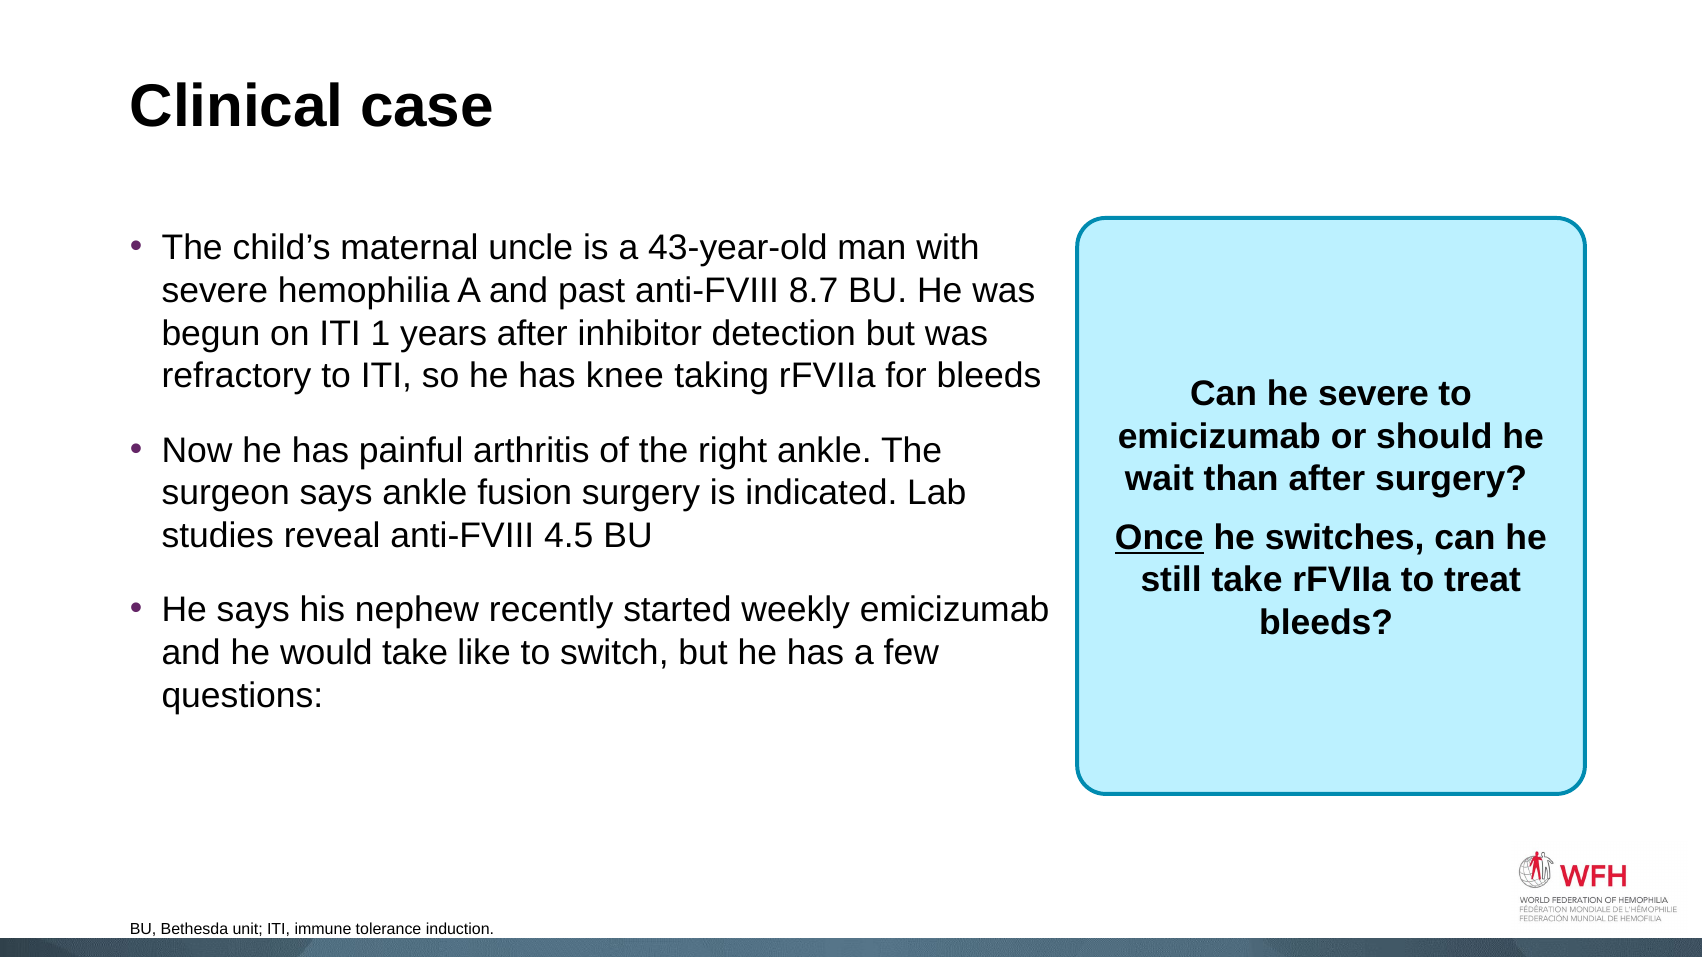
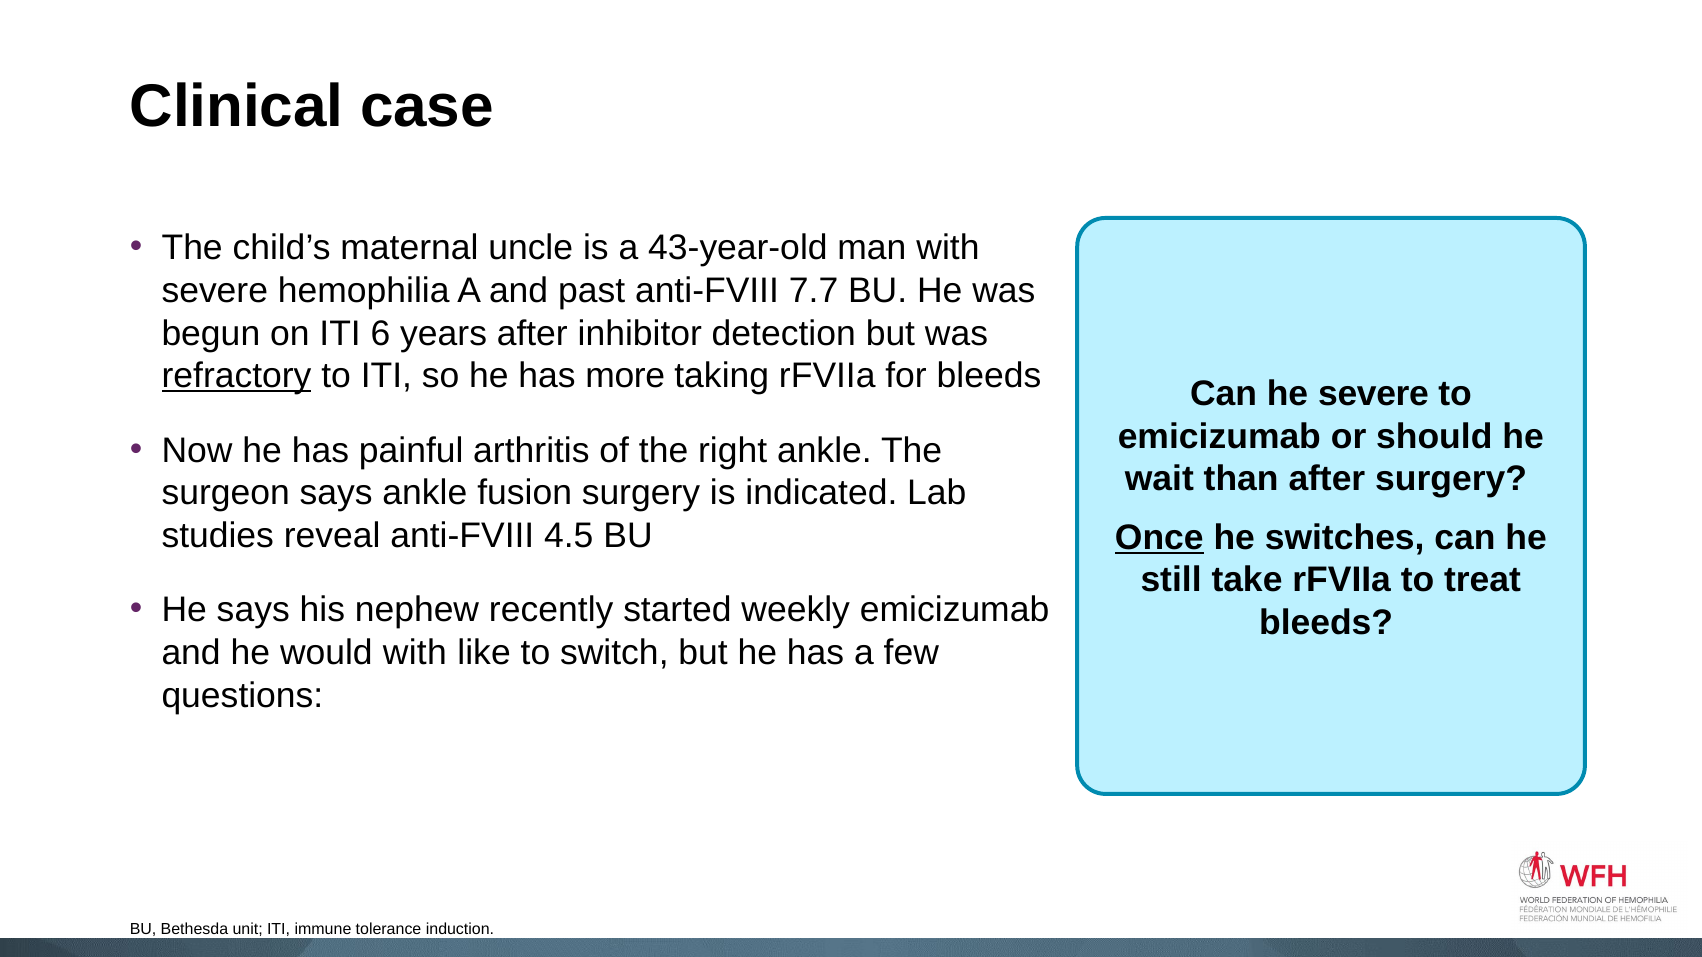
8.7: 8.7 -> 7.7
1: 1 -> 6
refractory underline: none -> present
knee: knee -> more
would take: take -> with
